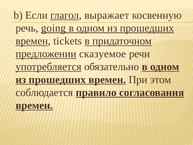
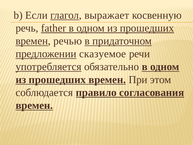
going: going -> father
tickets: tickets -> речью
